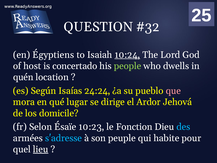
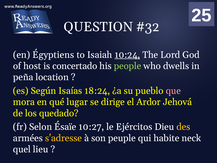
quén: quén -> peña
24:24: 24:24 -> 18:24
domicile: domicile -> quedado
10:23: 10:23 -> 10:27
Fonction: Fonction -> Ejércitos
des colour: light blue -> yellow
s'adresse colour: light blue -> yellow
pour: pour -> neck
lieu underline: present -> none
